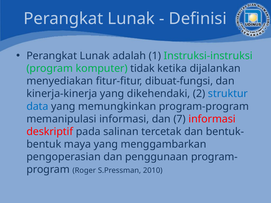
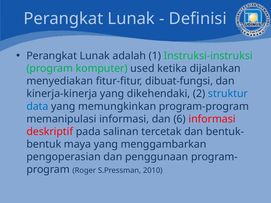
tidak: tidak -> used
7: 7 -> 6
